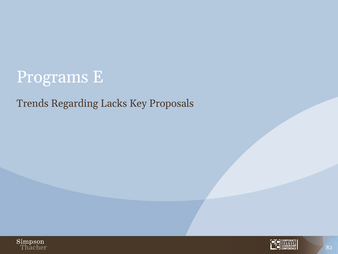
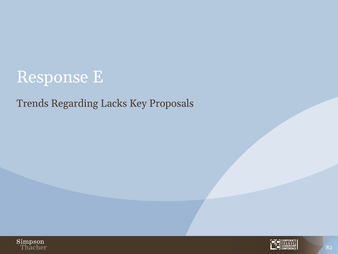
Programs: Programs -> Response
